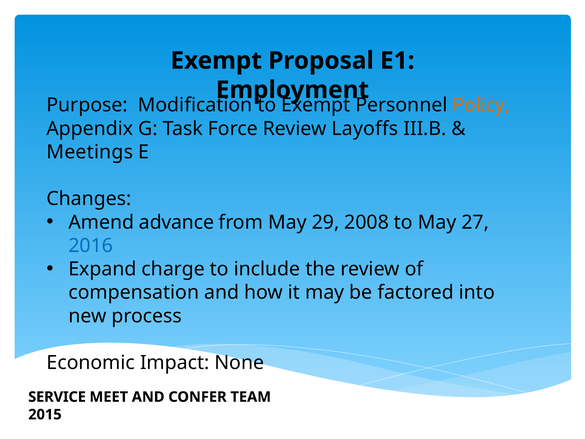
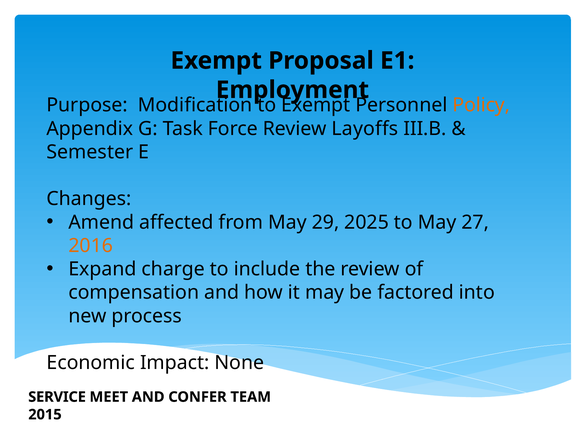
Meetings: Meetings -> Semester
advance: advance -> affected
2008: 2008 -> 2025
2016 colour: blue -> orange
